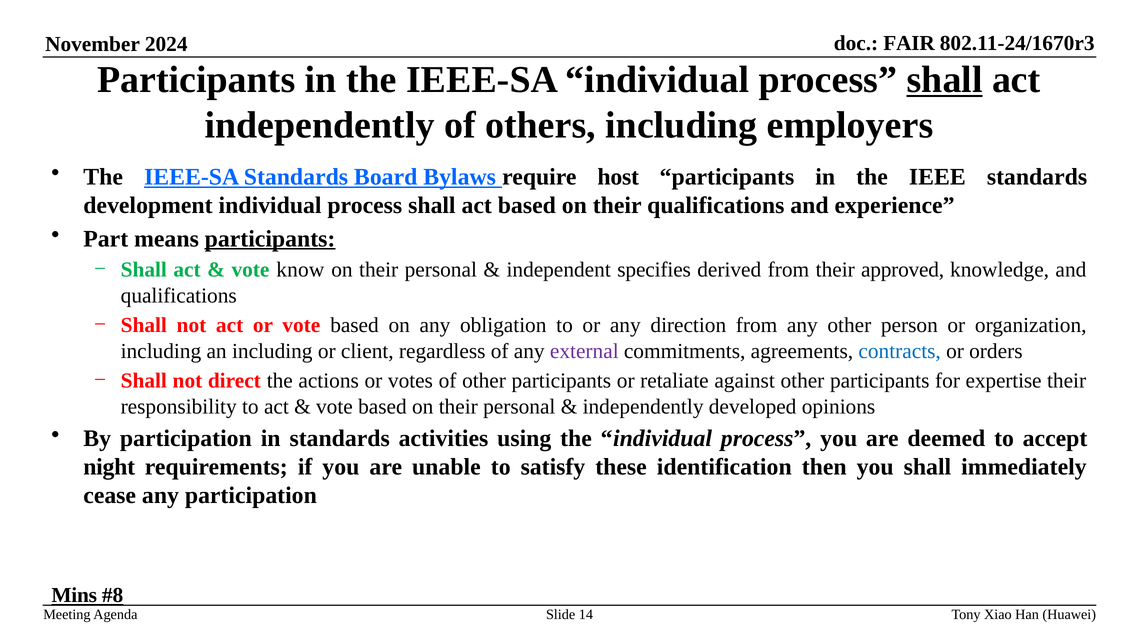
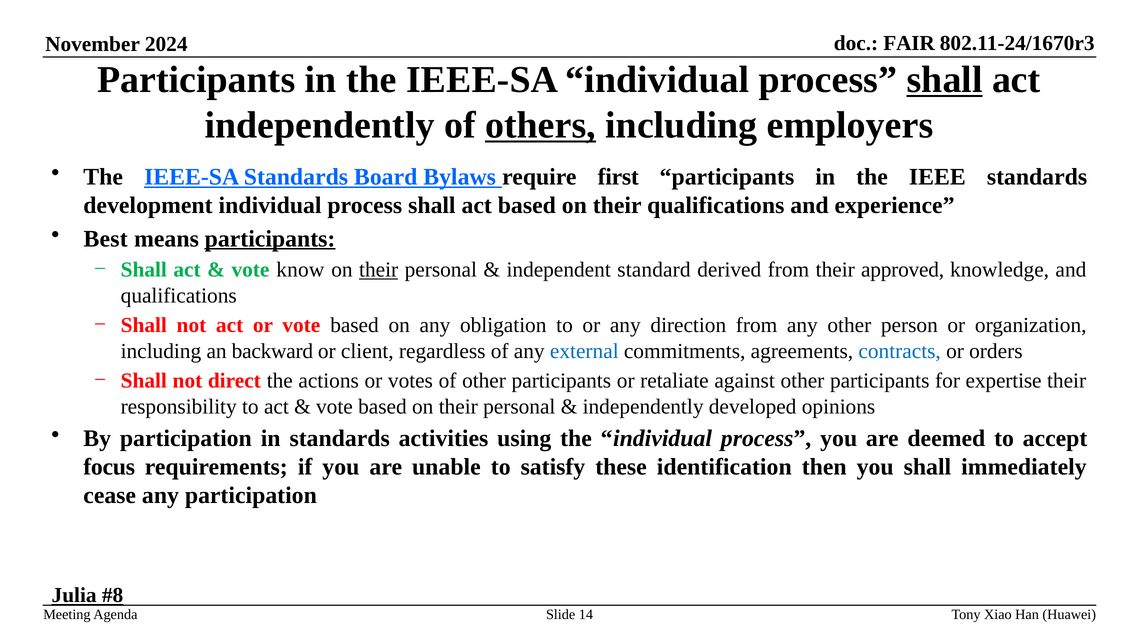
others underline: none -> present
host: host -> first
Part: Part -> Best
their at (379, 270) underline: none -> present
specifies: specifies -> standard
an including: including -> backward
external colour: purple -> blue
night: night -> focus
Mins: Mins -> Julia
